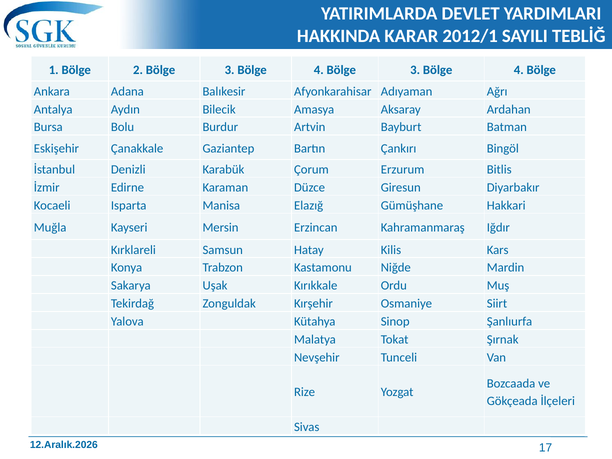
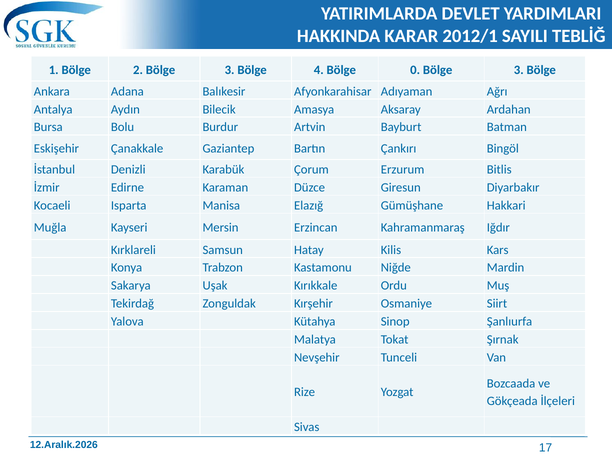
4 Bölge 3: 3 -> 0
4 at (519, 70): 4 -> 3
